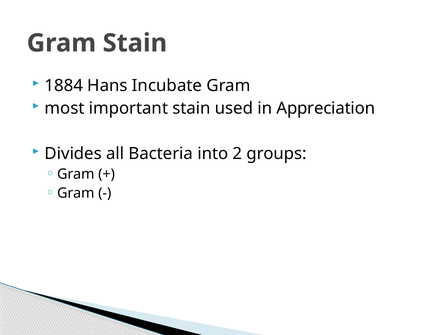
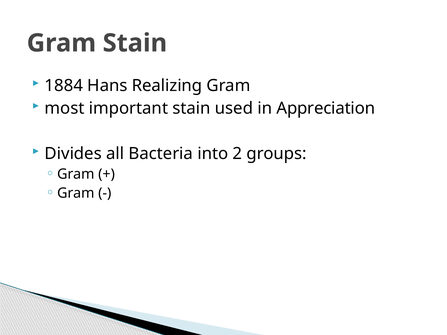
Incubate: Incubate -> Realizing
